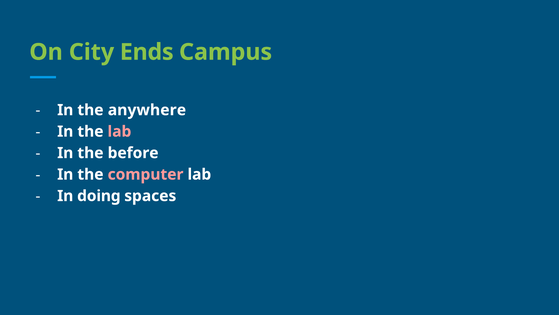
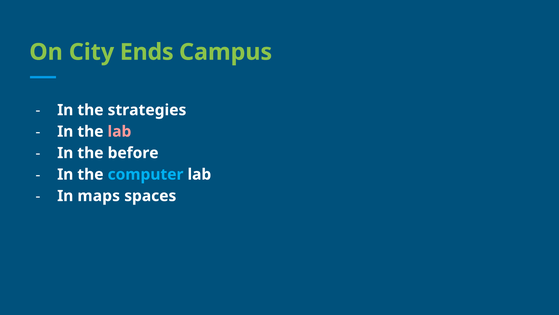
anywhere: anywhere -> strategies
computer colour: pink -> light blue
doing: doing -> maps
